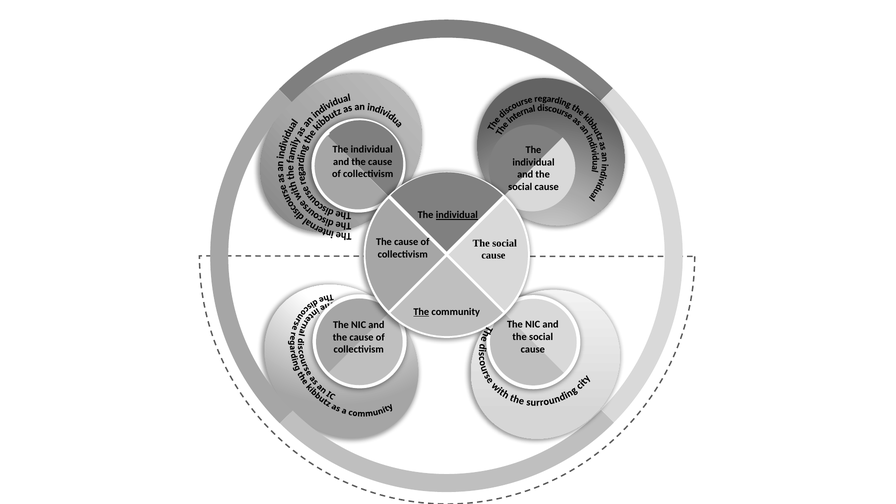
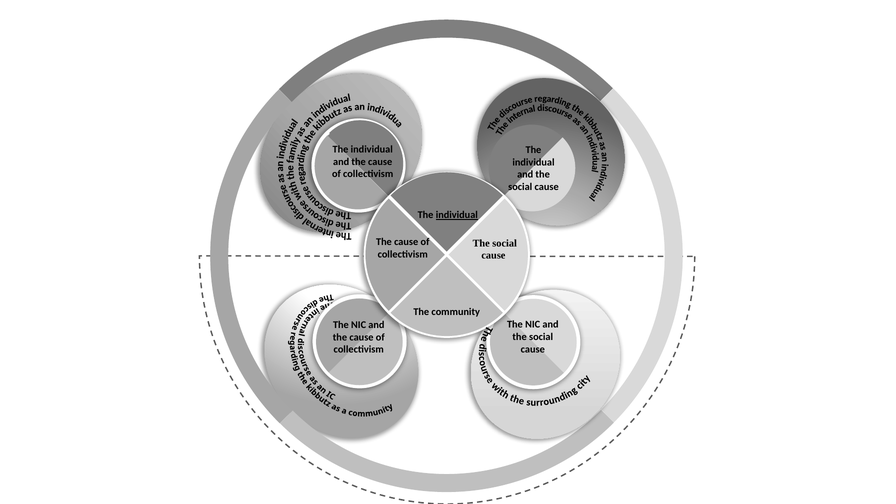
The at (421, 312) underline: present -> none
